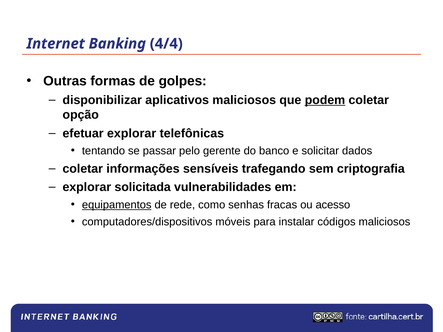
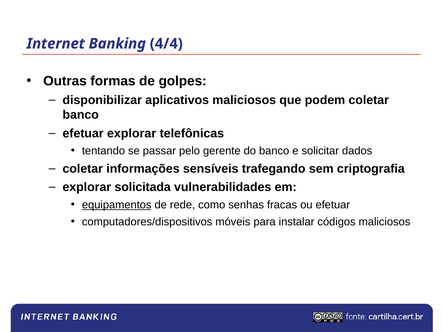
podem underline: present -> none
opção at (81, 115): opção -> banco
ou acesso: acesso -> efetuar
